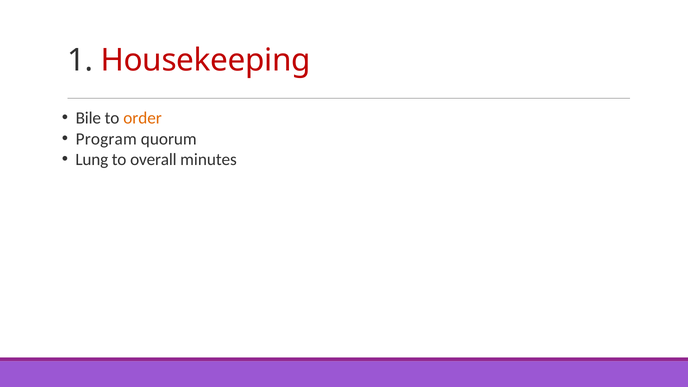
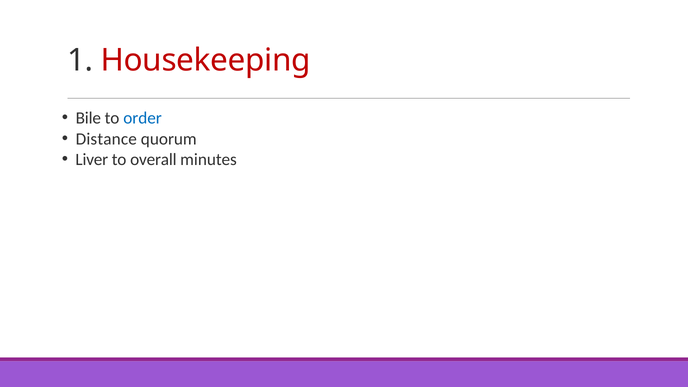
order colour: orange -> blue
Program: Program -> Distance
Lung: Lung -> Liver
